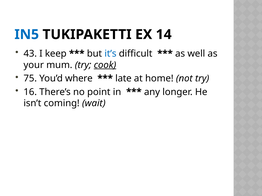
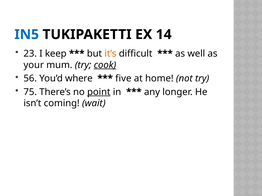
43: 43 -> 23
it’s colour: blue -> orange
75: 75 -> 56
late: late -> five
16: 16 -> 75
point underline: none -> present
